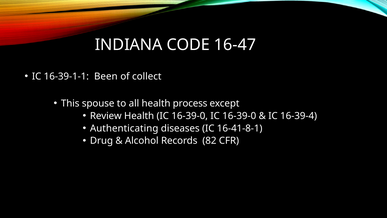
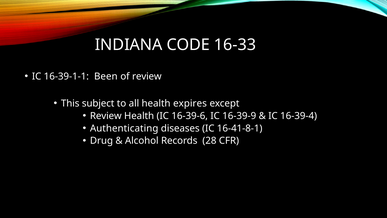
16-47: 16-47 -> 16-33
of collect: collect -> review
spouse: spouse -> subject
process: process -> expires
Health IC 16-39-0: 16-39-0 -> 16-39-6
16-39-0 at (239, 116): 16-39-0 -> 16-39-9
82: 82 -> 28
